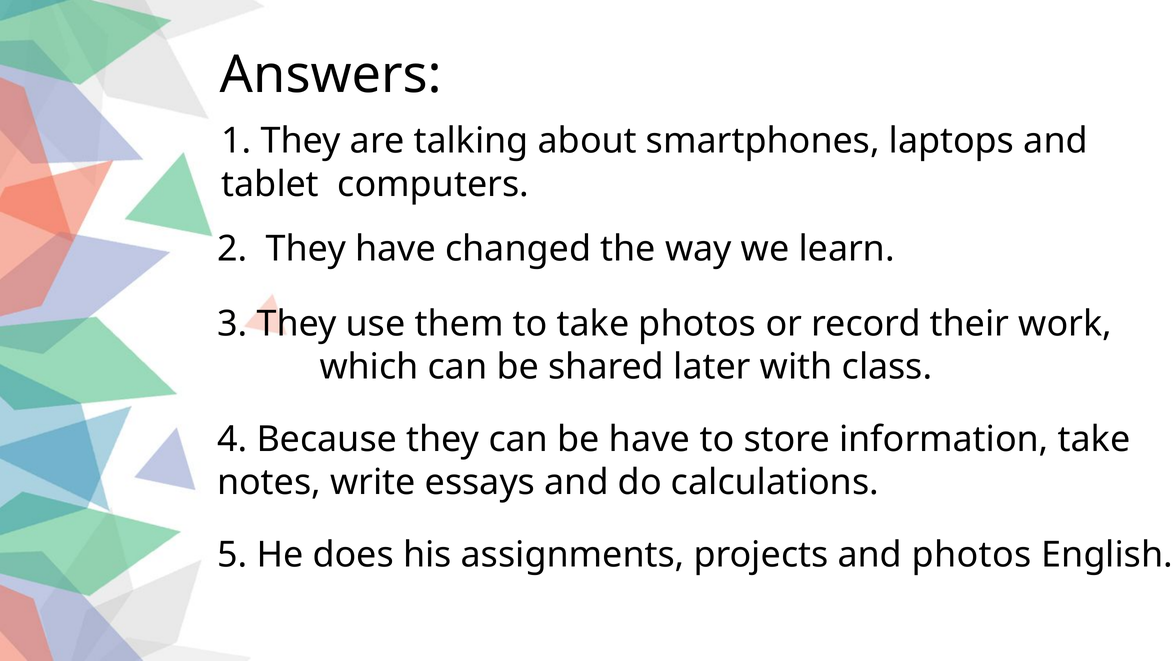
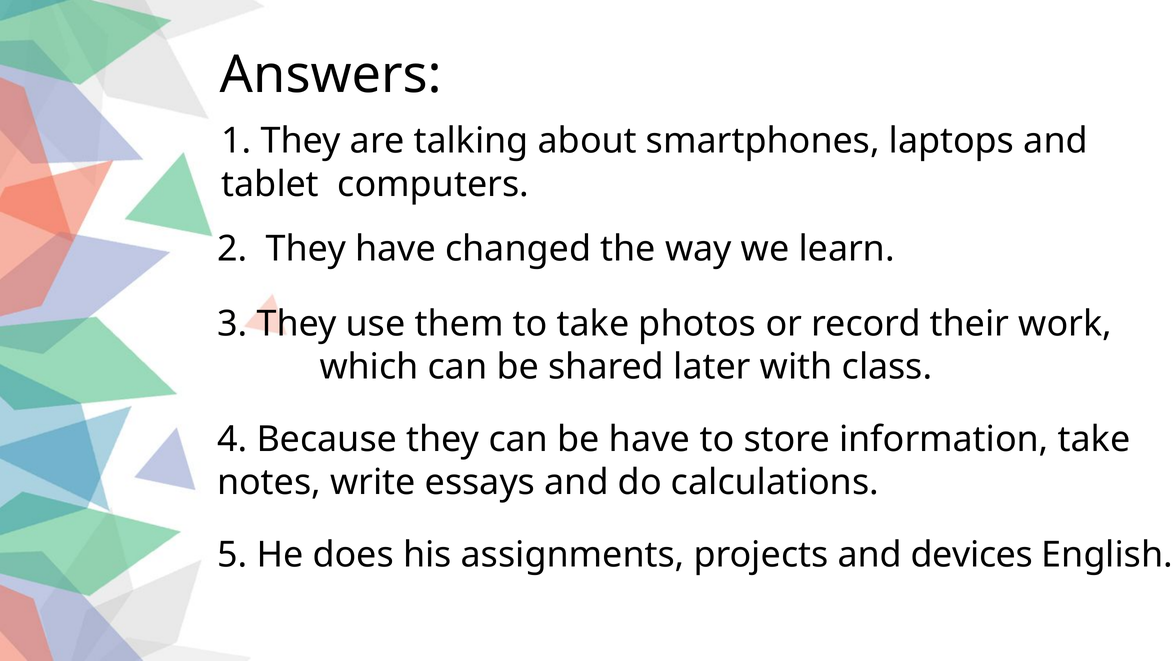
and photos: photos -> devices
